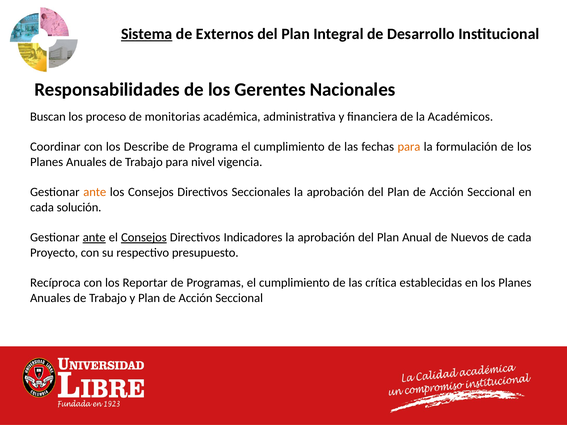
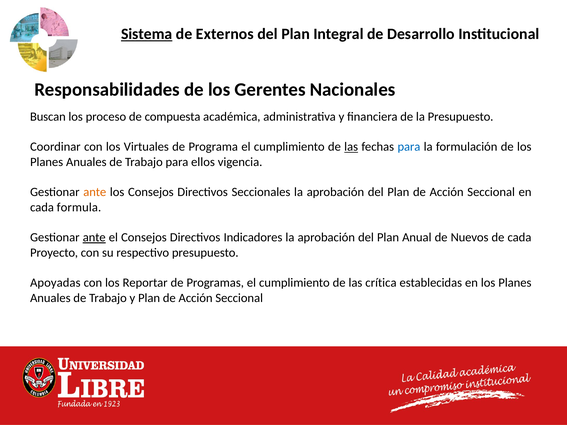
monitorias: monitorias -> compuesta
la Académicos: Académicos -> Presupuesto
Describe: Describe -> Virtuales
las at (351, 147) underline: none -> present
para at (409, 147) colour: orange -> blue
nivel: nivel -> ellos
solución: solución -> formula
Consejos at (144, 238) underline: present -> none
Recíproca: Recíproca -> Apoyadas
